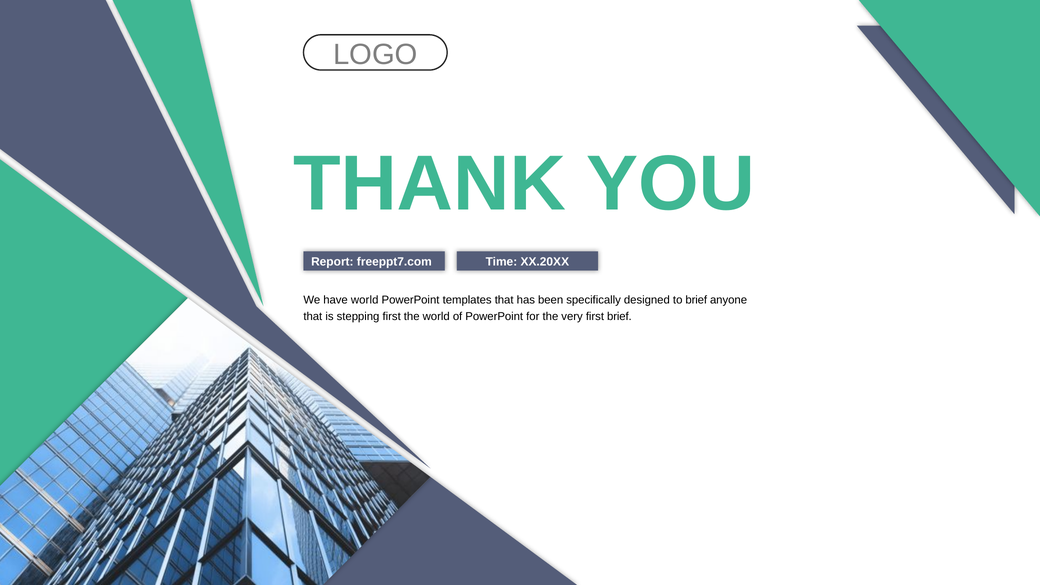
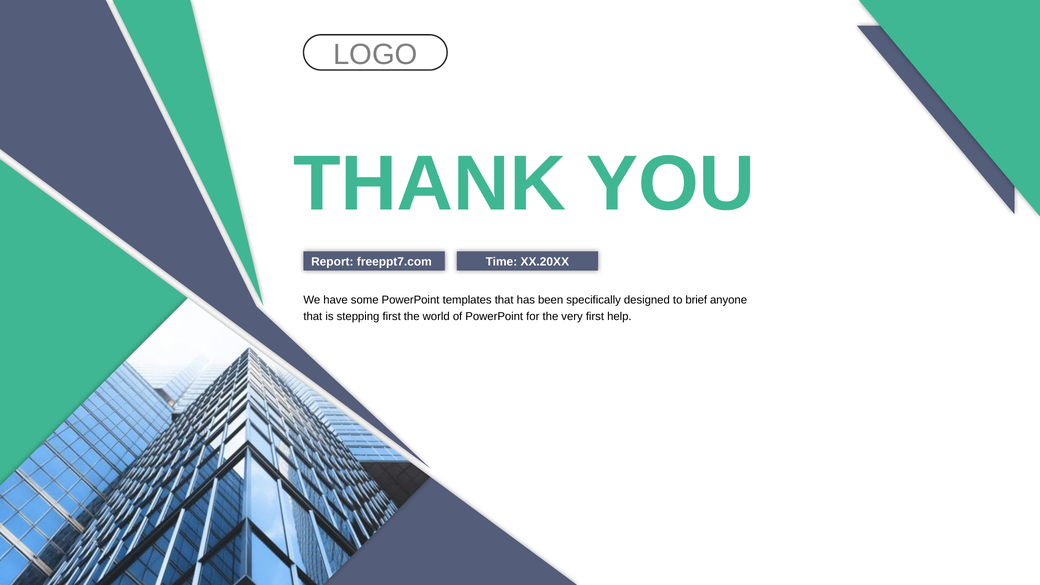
have world: world -> some
first brief: brief -> help
